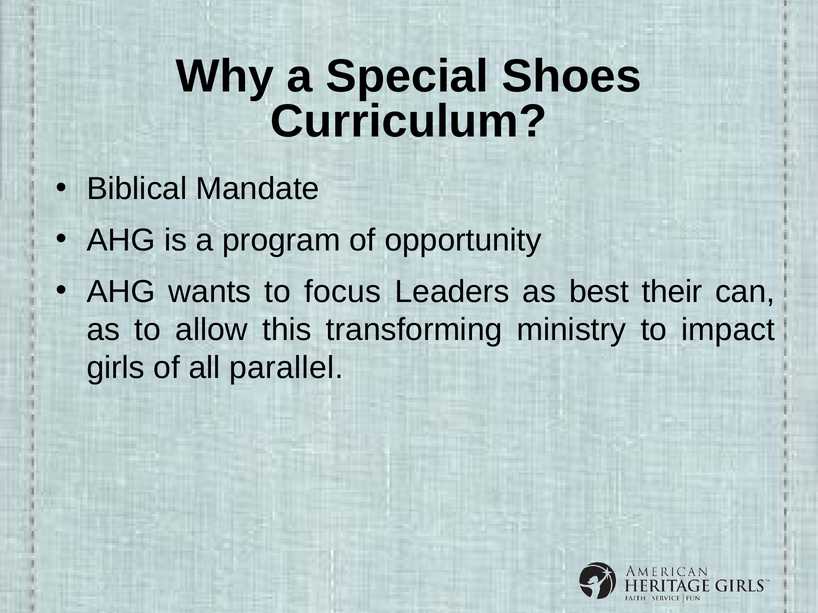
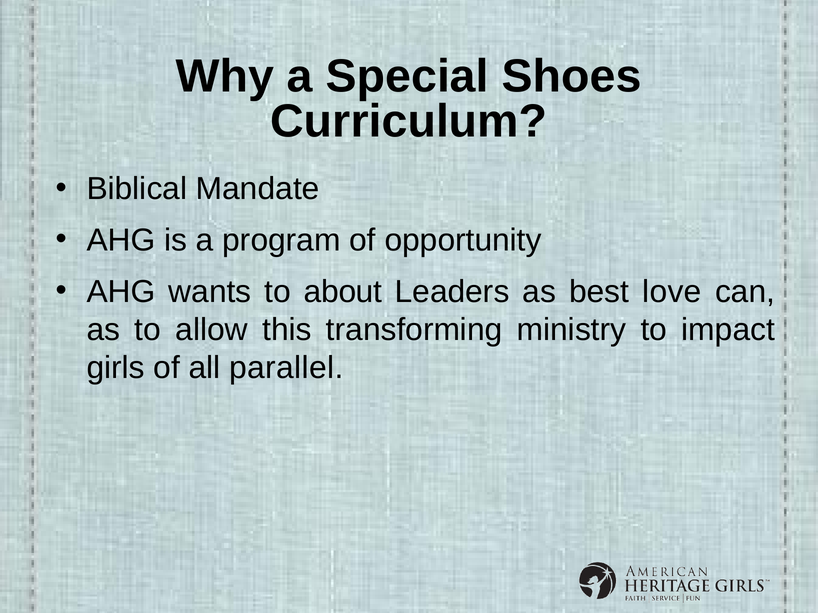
focus: focus -> about
their: their -> love
